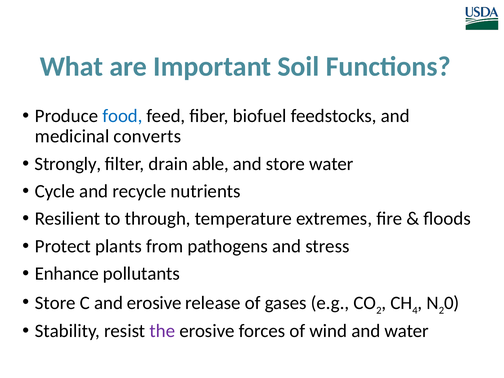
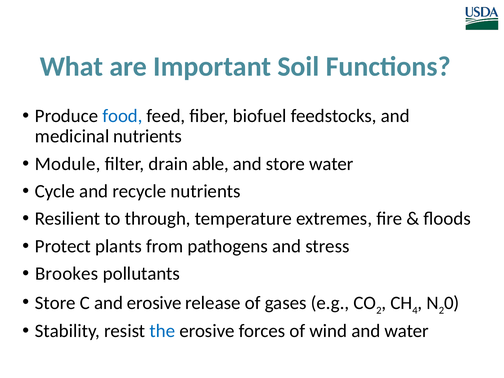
medicinal converts: converts -> nutrients
Strongly: Strongly -> Module
Enhance: Enhance -> Brookes
the colour: purple -> blue
